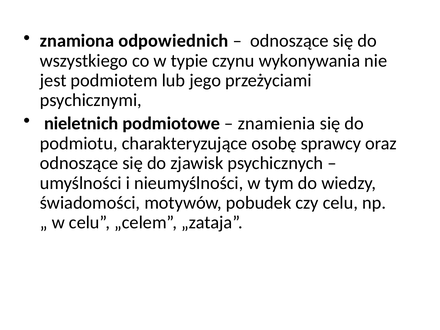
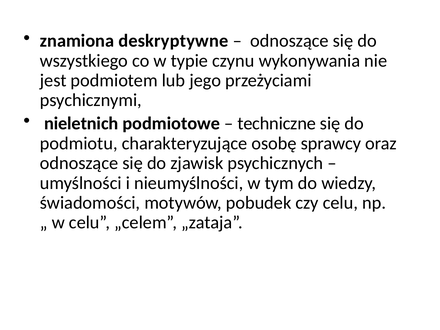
odpowiednich: odpowiednich -> deskryptywne
znamienia: znamienia -> techniczne
